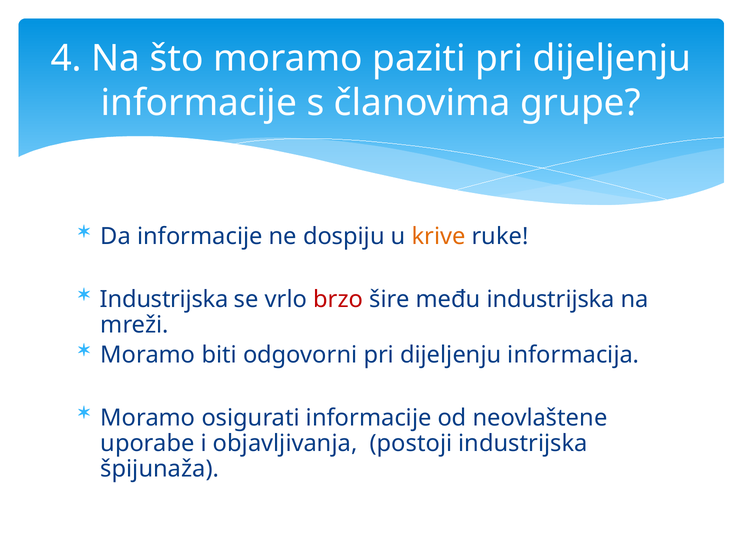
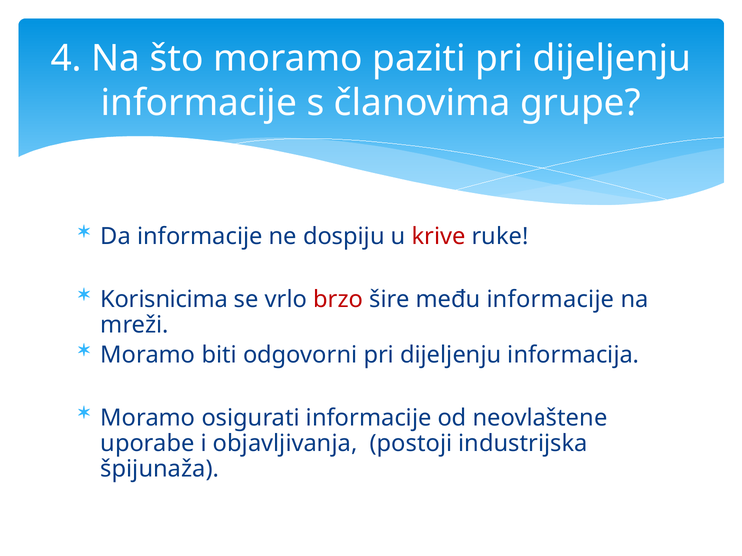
krive colour: orange -> red
Industrijska at (164, 300): Industrijska -> Korisnicima
među industrijska: industrijska -> informacije
